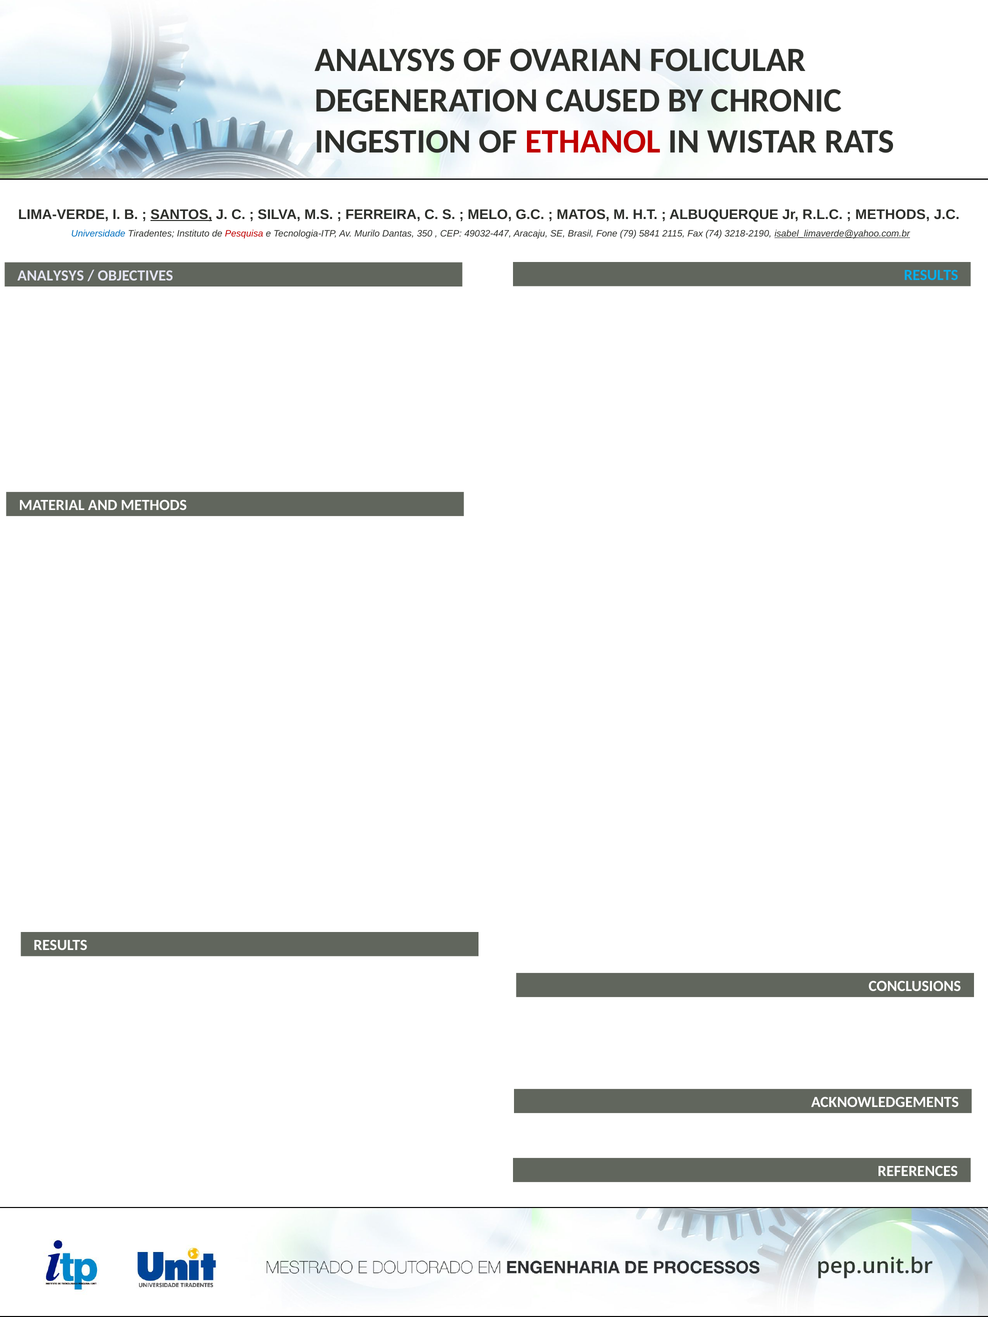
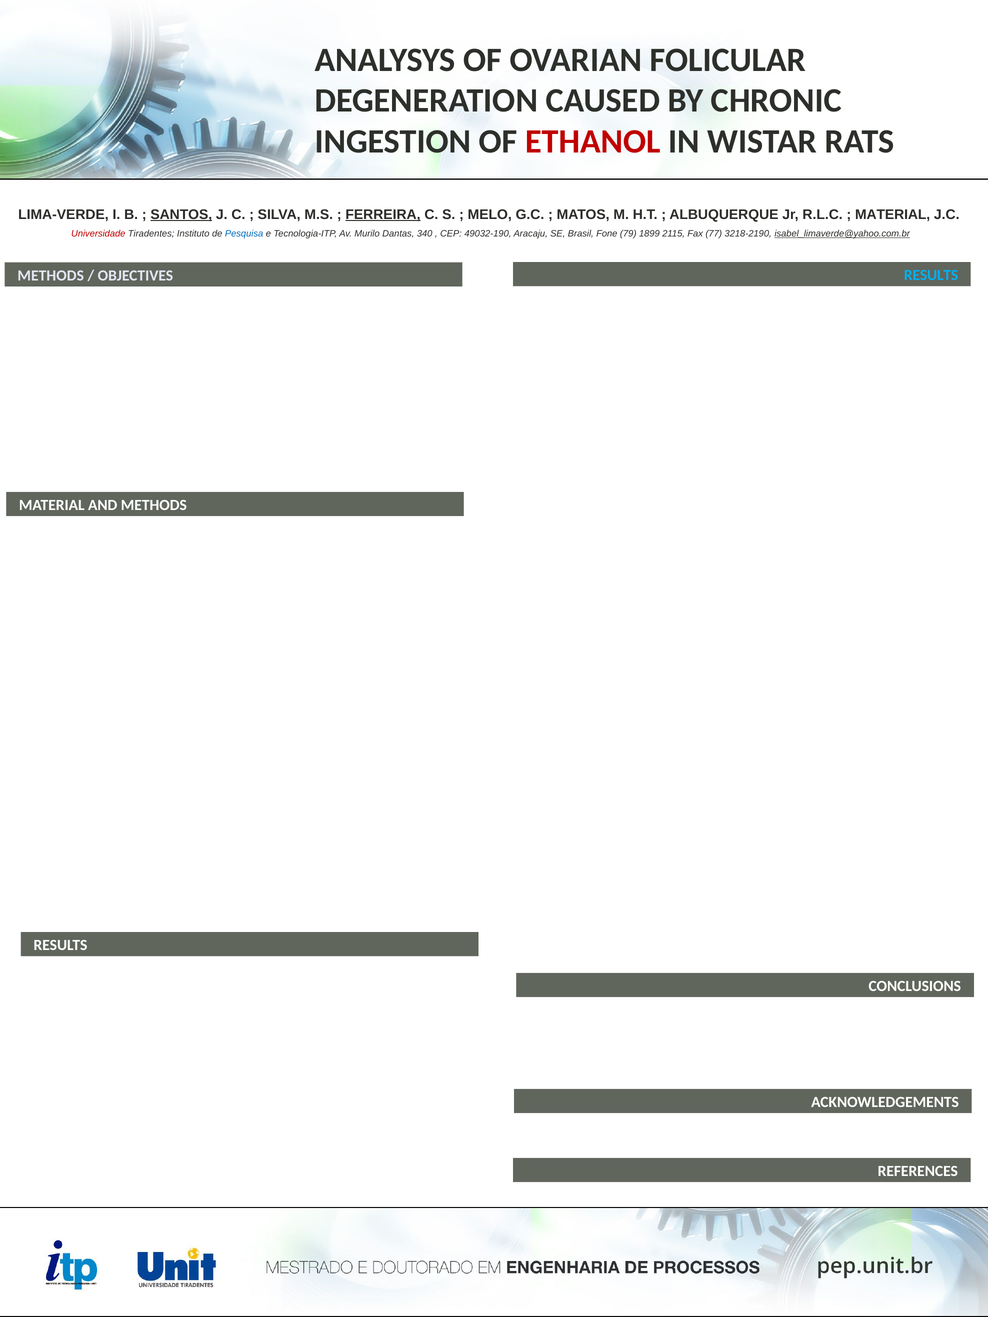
FERREIRA underline: none -> present
METHODS at (893, 215): METHODS -> MATERIAL
Universidade colour: blue -> red
Pesquisa colour: red -> blue
350: 350 -> 340
49032-447: 49032-447 -> 49032-190
5841: 5841 -> 1899
74: 74 -> 77
ANALYSYS at (51, 276): ANALYSYS -> METHODS
